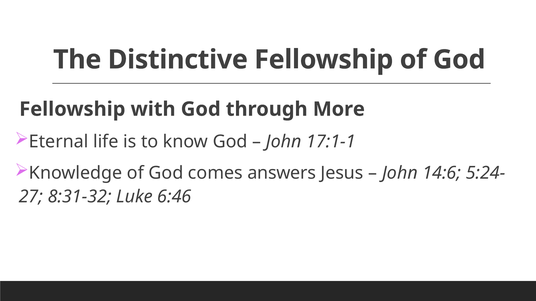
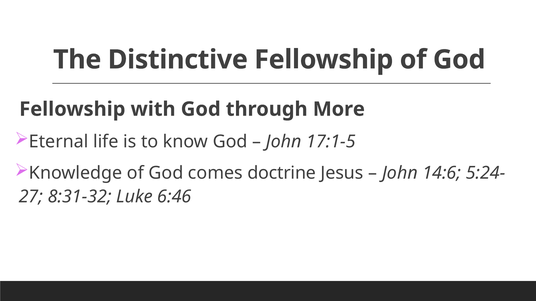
17:1-1: 17:1-1 -> 17:1-5
answers: answers -> doctrine
